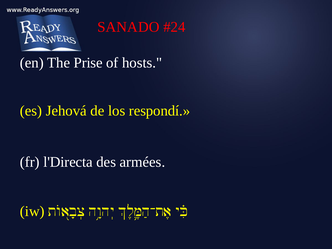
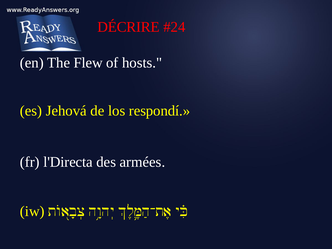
SANADO: SANADO -> DÉCRIRE
Prise: Prise -> Flew
